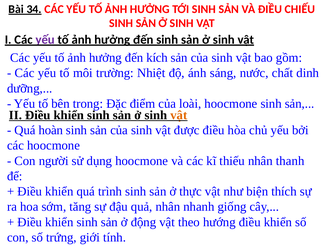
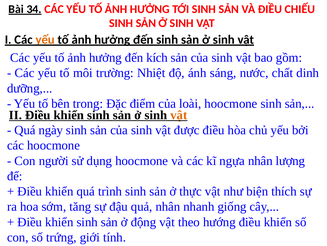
yếu at (45, 39) colour: purple -> orange
hoàn: hoàn -> ngày
thiếu: thiếu -> ngựa
thanh: thanh -> lượng
